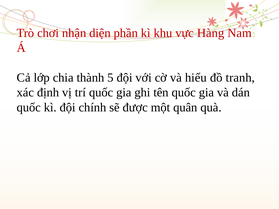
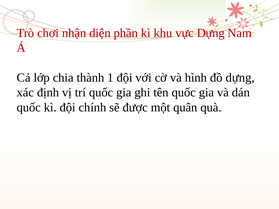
vực Hàng: Hàng -> Dựng
5: 5 -> 1
hiểu: hiểu -> hình
đồ tranh: tranh -> dựng
